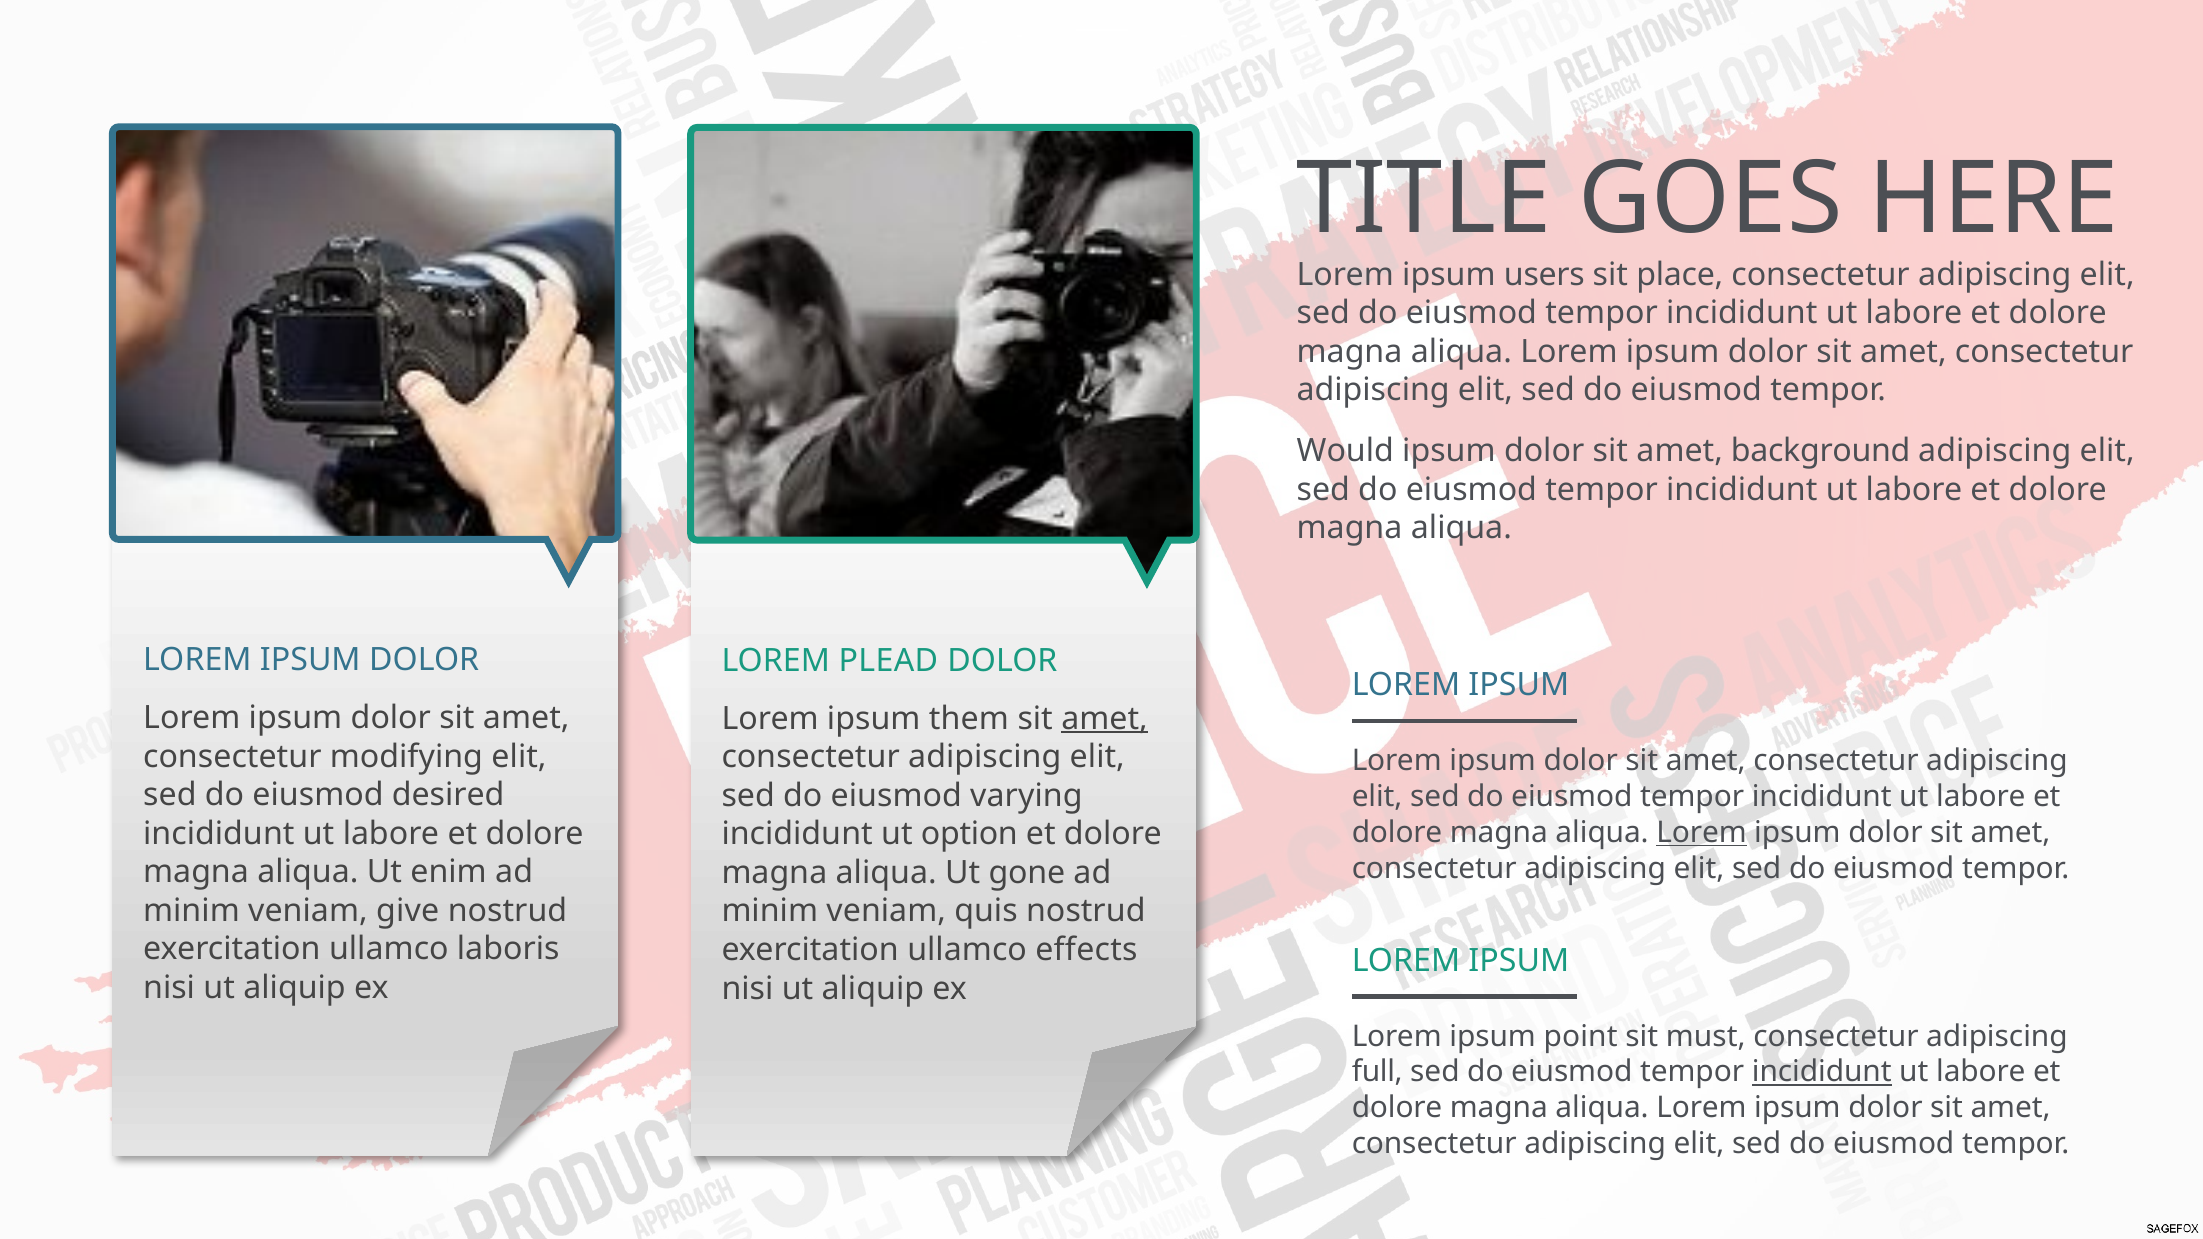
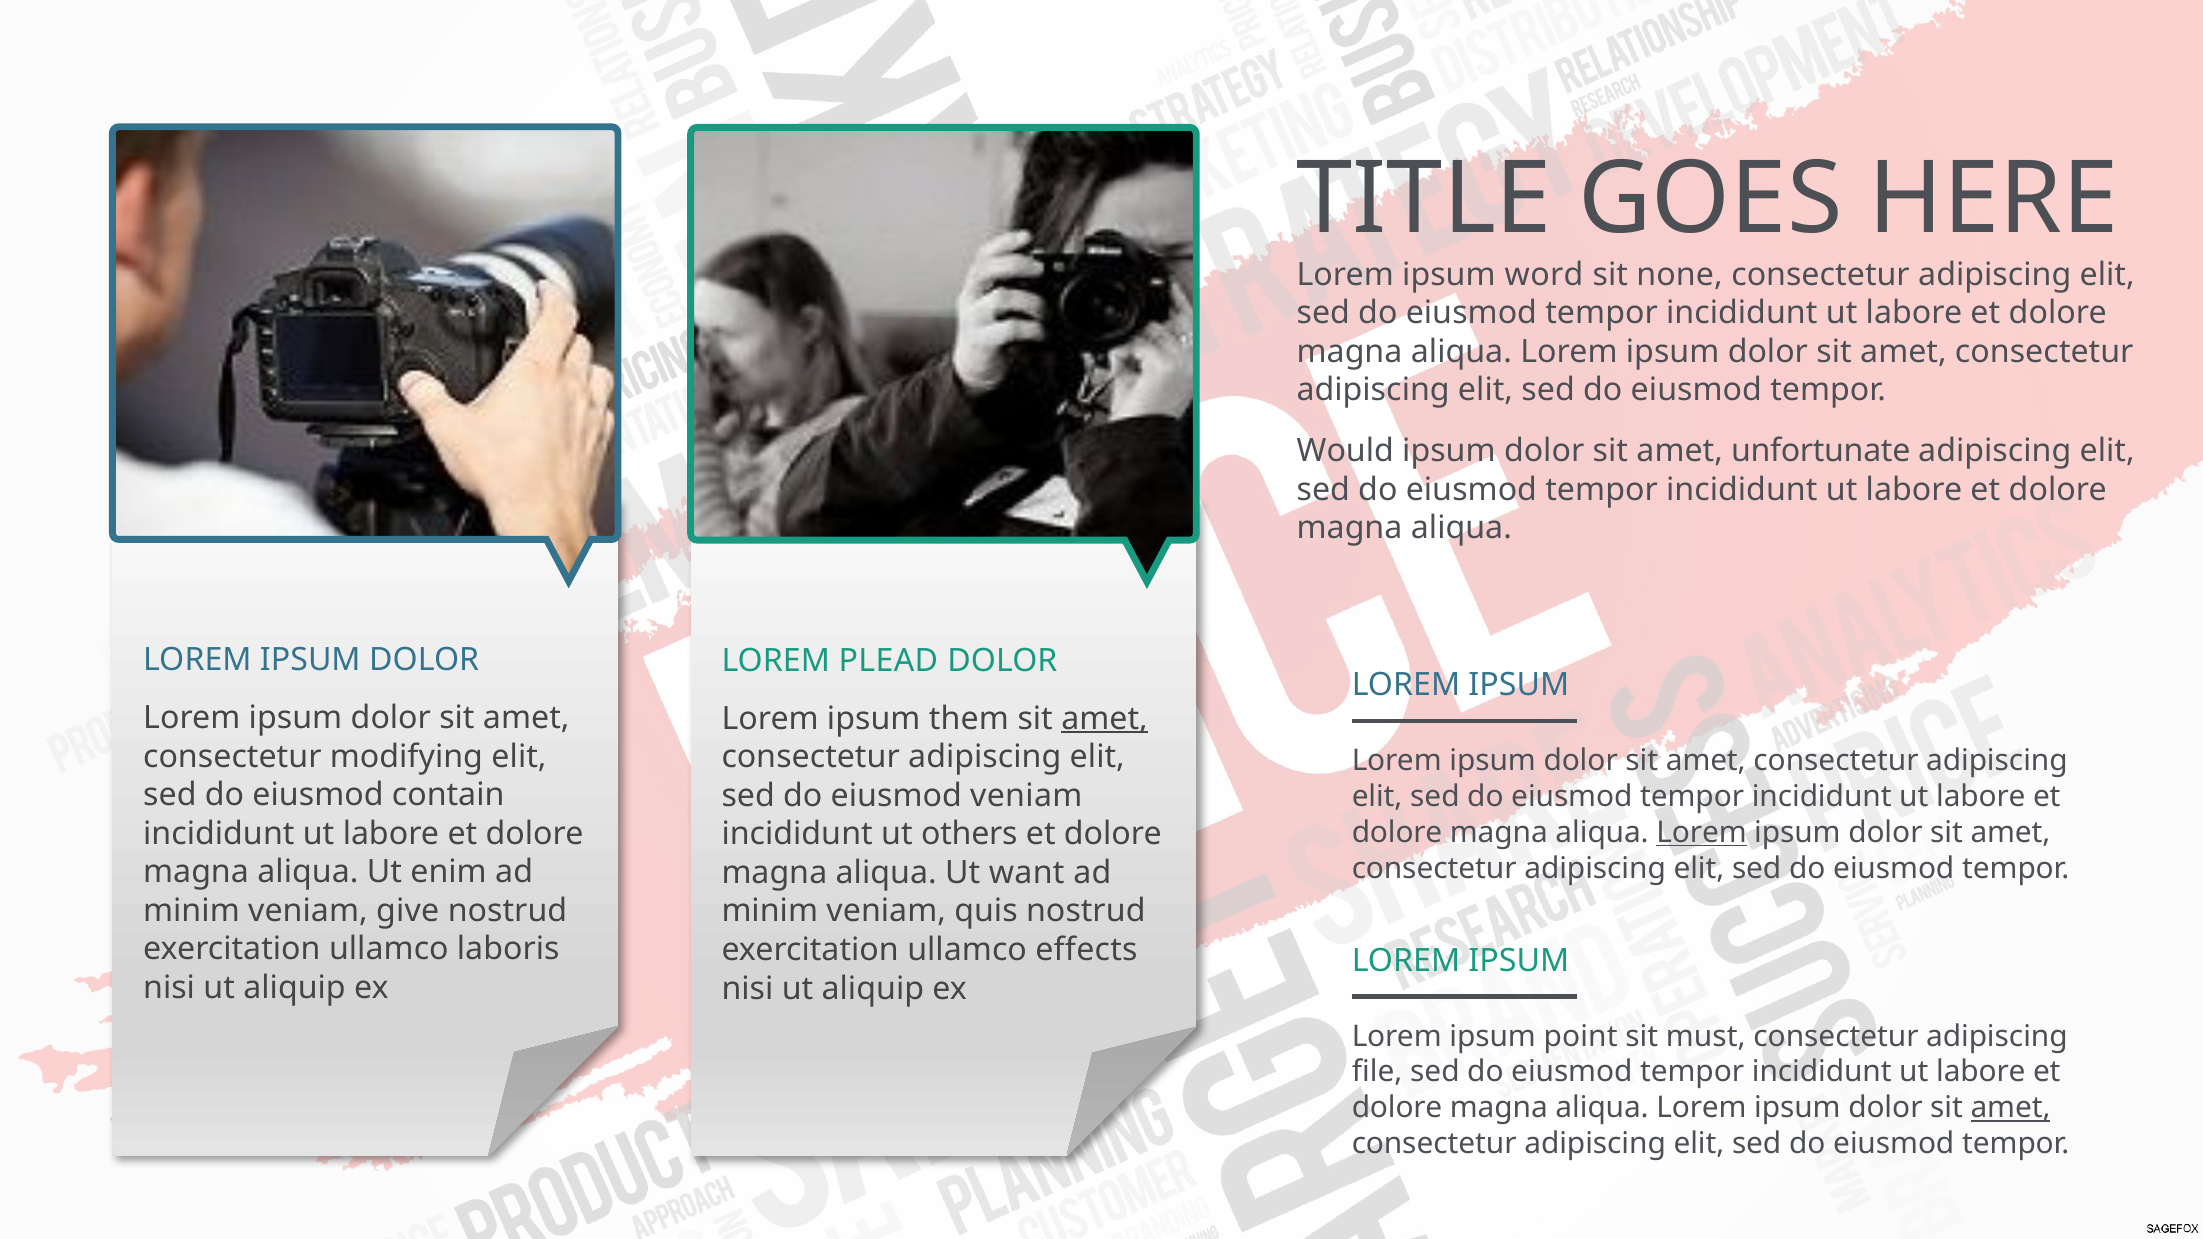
users: users -> word
place: place -> none
background: background -> unfortunate
desired: desired -> contain
eiusmod varying: varying -> veniam
option: option -> others
gone: gone -> want
full: full -> file
incididunt at (1822, 1072) underline: present -> none
amet at (2011, 1108) underline: none -> present
